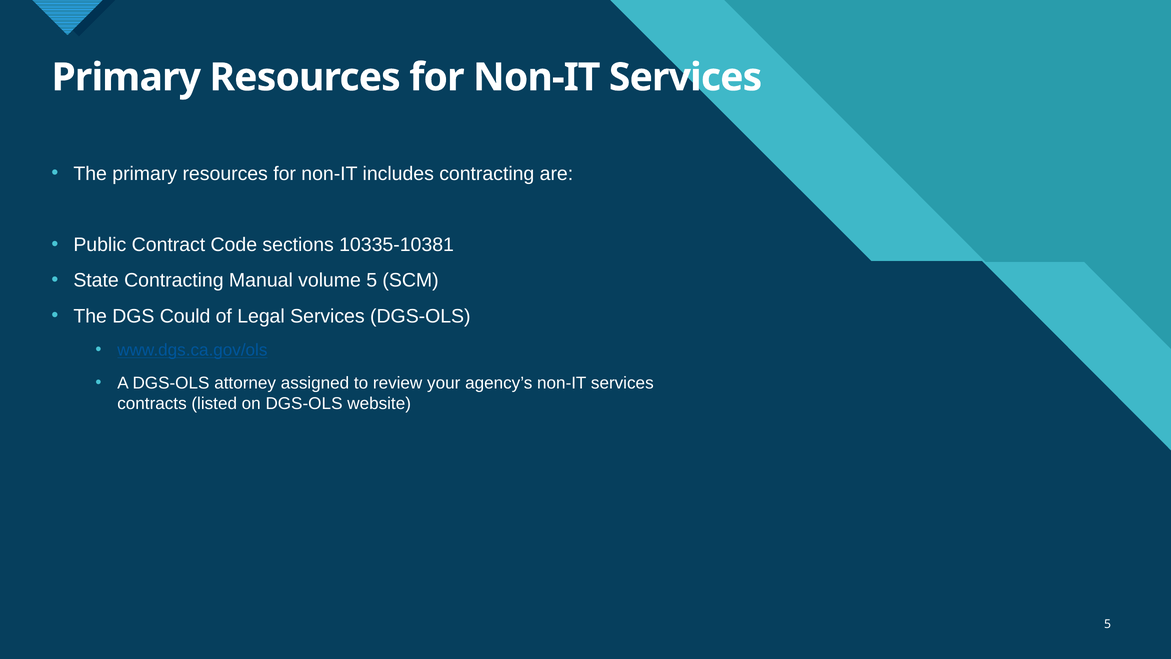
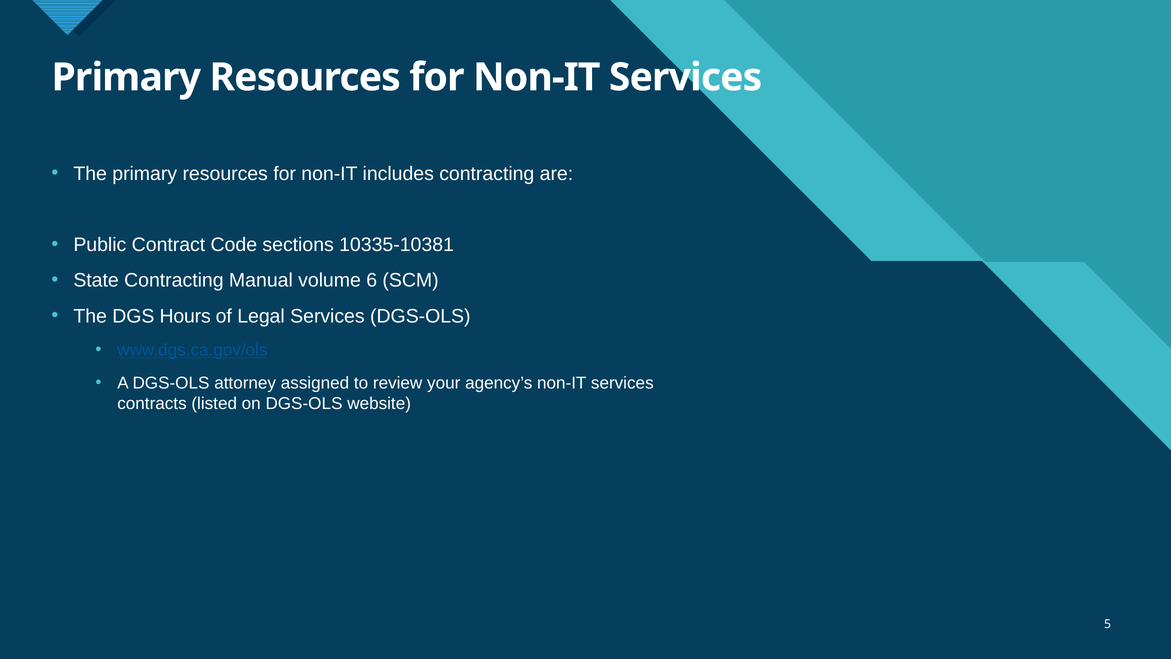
volume 5: 5 -> 6
Could: Could -> Hours
